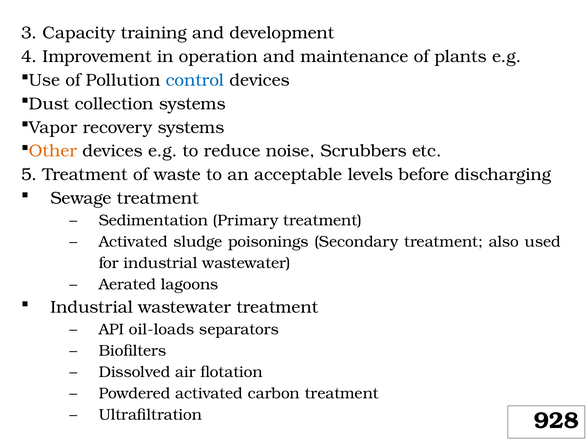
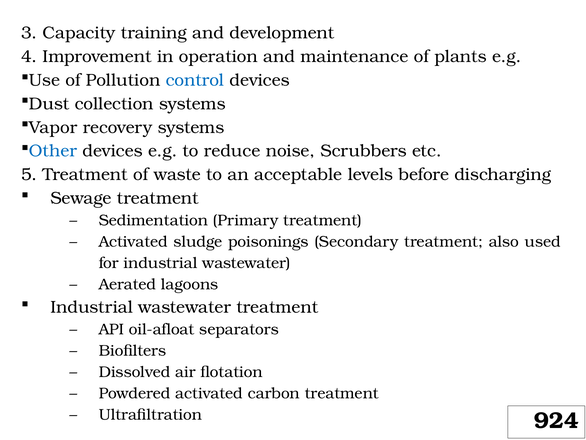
Other colour: orange -> blue
oil-loads: oil-loads -> oil-afloat
928: 928 -> 924
